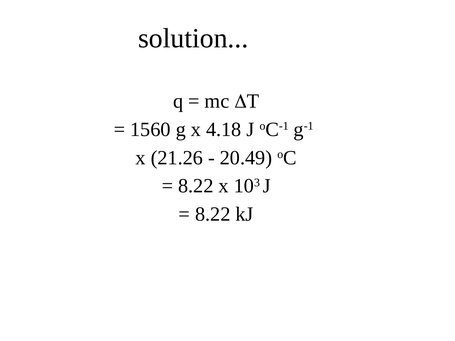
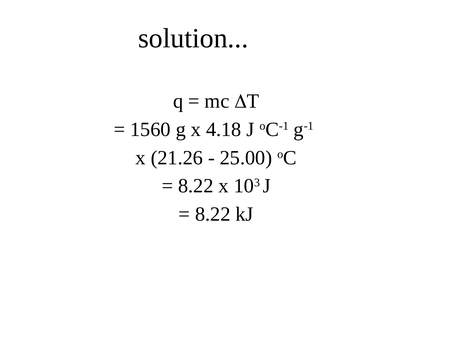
20.49: 20.49 -> 25.00
